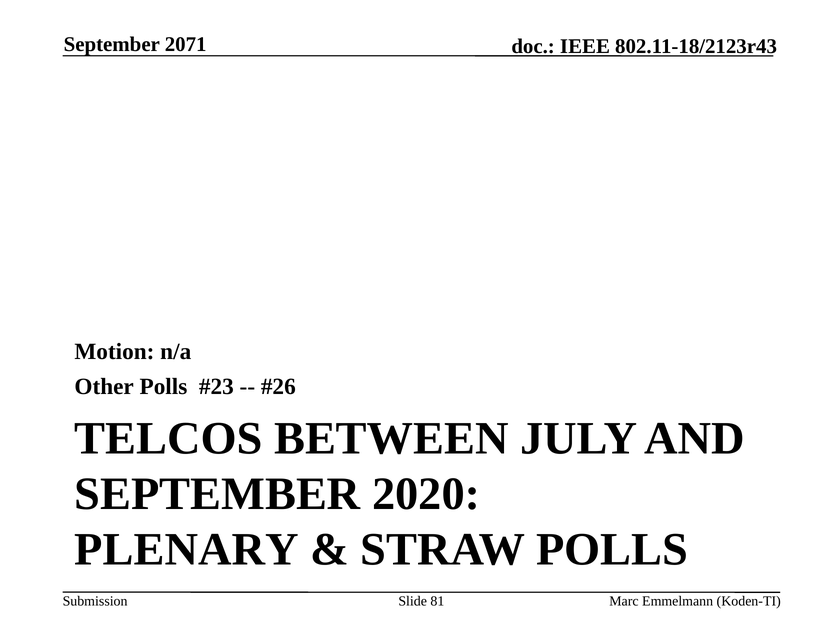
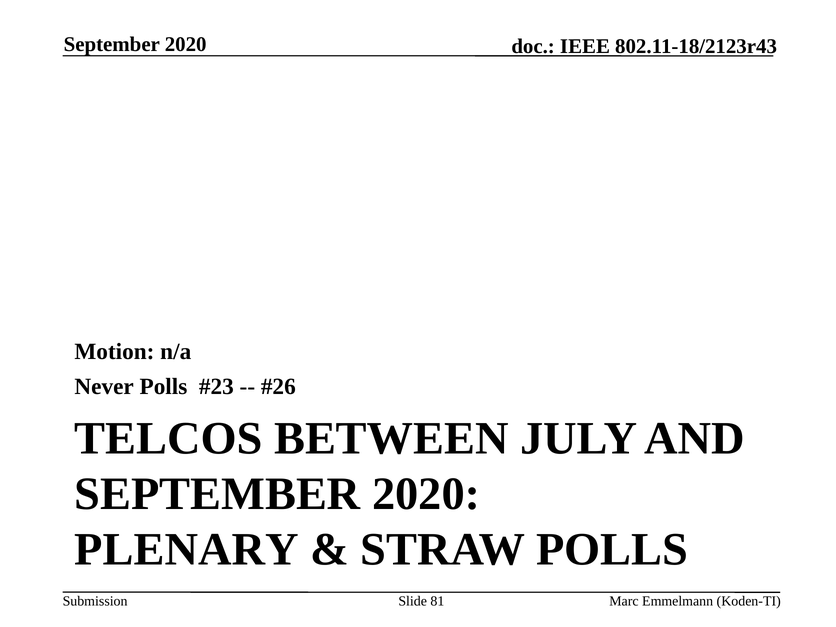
2071 at (186, 44): 2071 -> 2020
Other: Other -> Never
